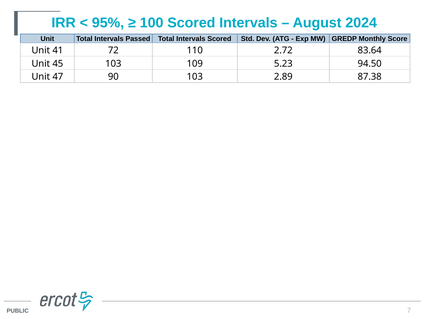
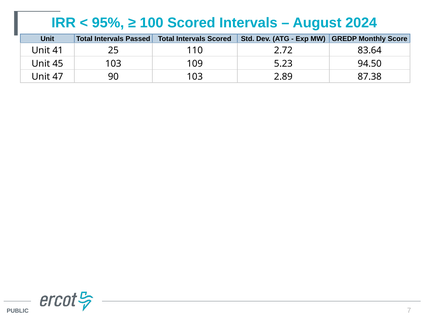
72: 72 -> 25
